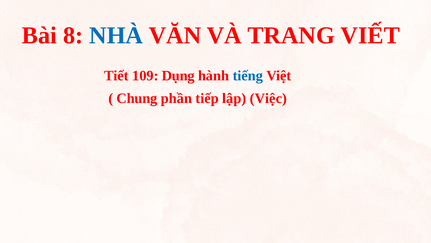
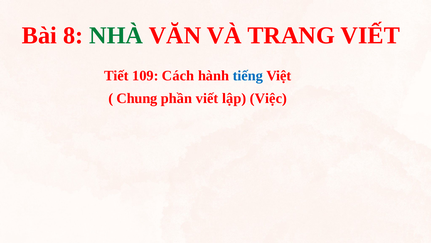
NHÀ colour: blue -> green
Dụng: Dụng -> Cách
phần tiếp: tiếp -> viết
